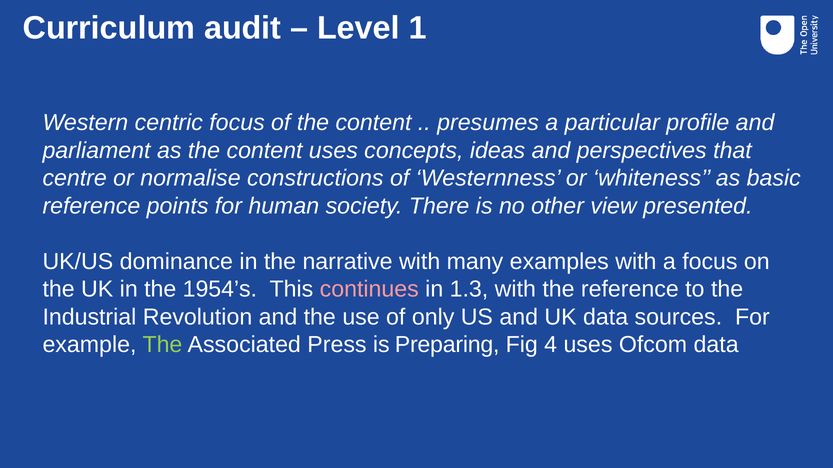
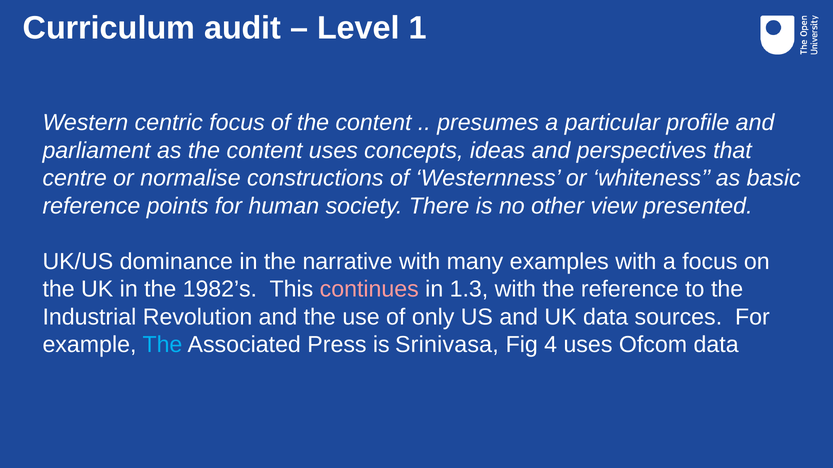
1954’s: 1954’s -> 1982’s
The at (162, 345) colour: light green -> light blue
Preparing: Preparing -> Srinivasa
